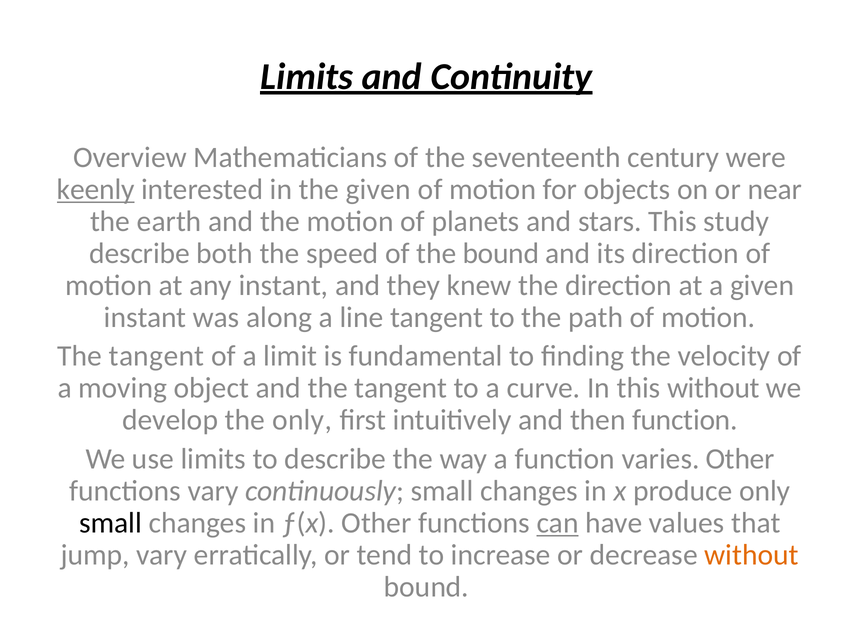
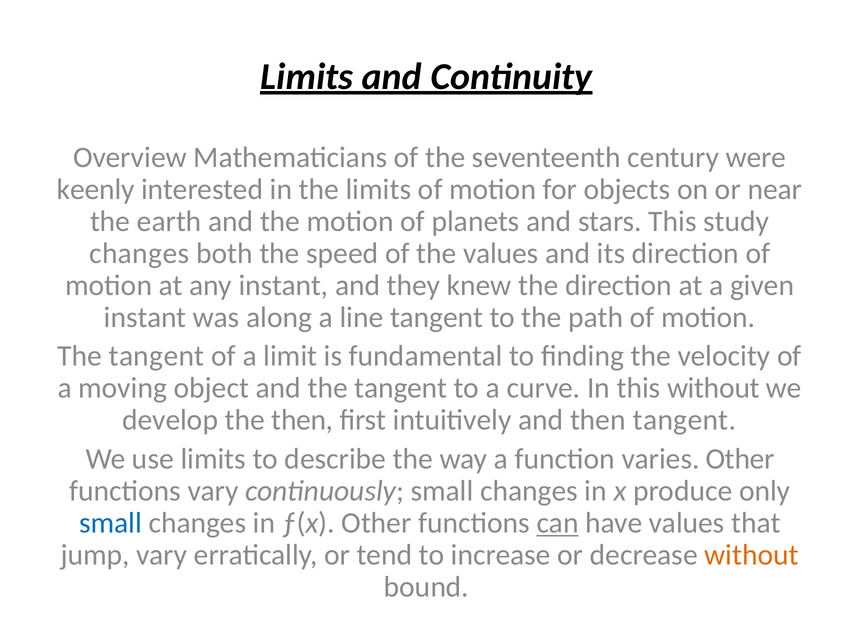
keenly underline: present -> none
the given: given -> limits
describe at (139, 253): describe -> changes
the bound: bound -> values
the only: only -> then
then function: function -> tangent
small at (110, 523) colour: black -> blue
